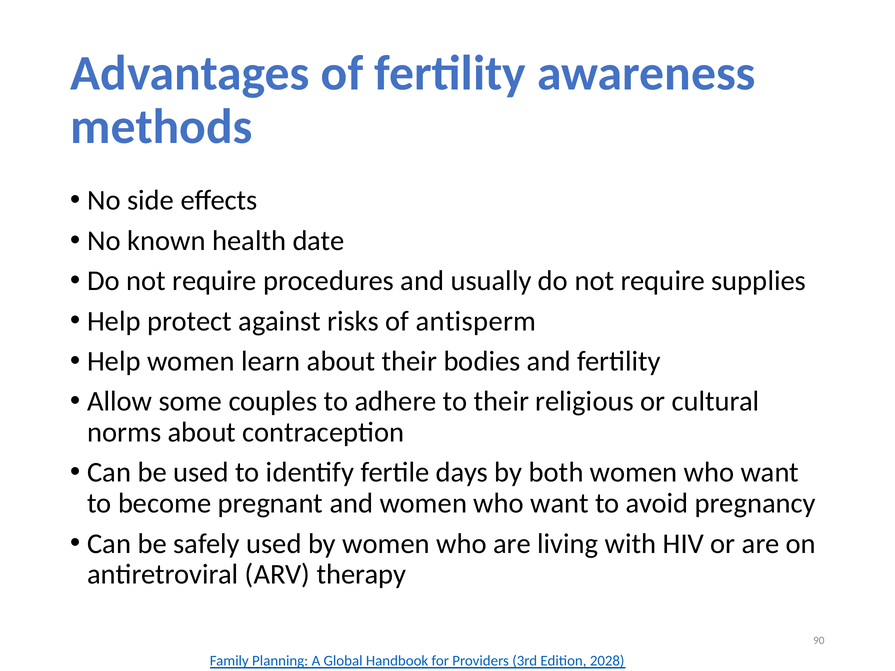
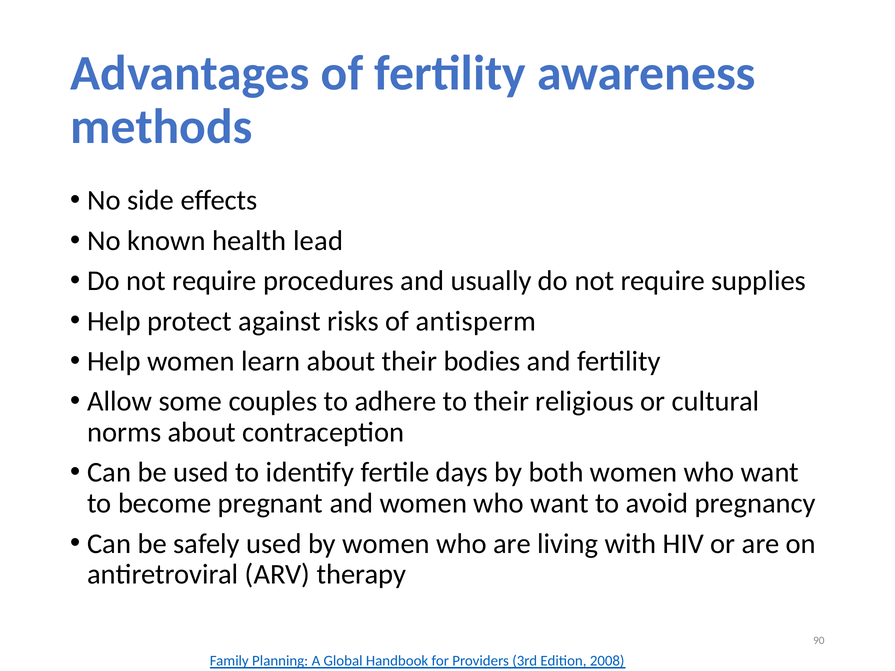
date: date -> lead
2028: 2028 -> 2008
